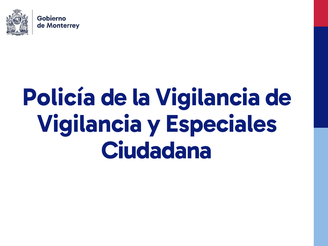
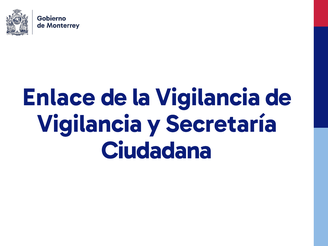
Policía: Policía -> Enlace
Especiales: Especiales -> Secretaría
